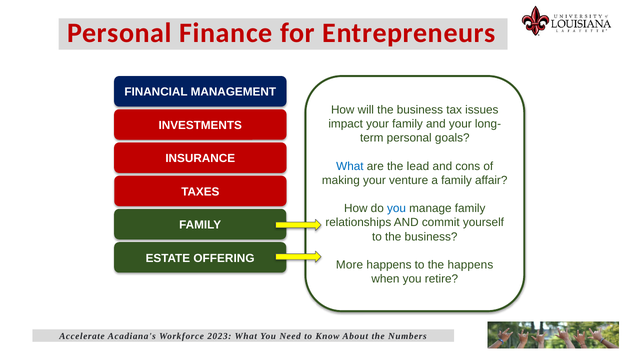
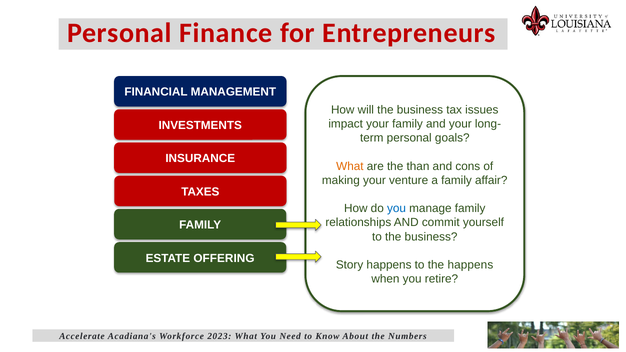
What at (350, 166) colour: blue -> orange
lead: lead -> than
More: More -> Story
